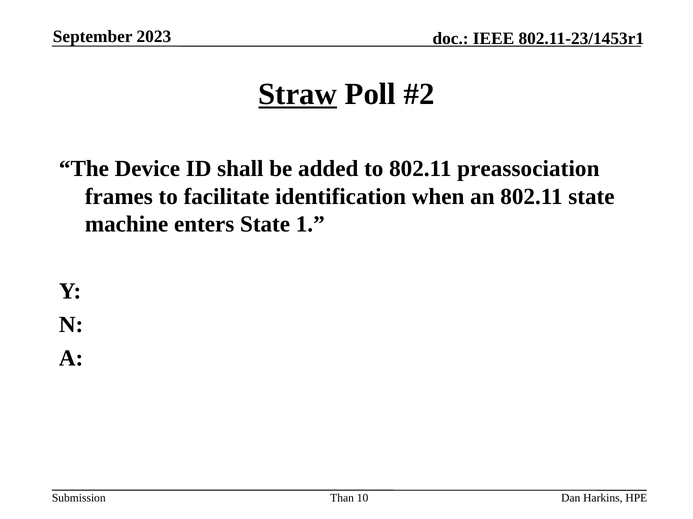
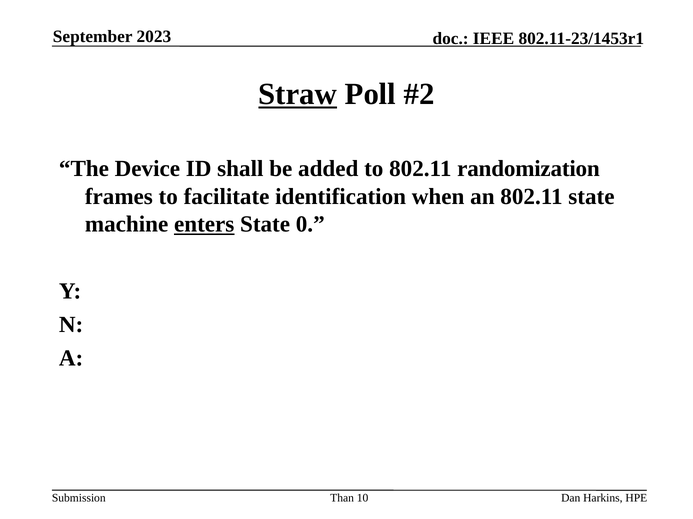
preassociation: preassociation -> randomization
enters underline: none -> present
1: 1 -> 0
